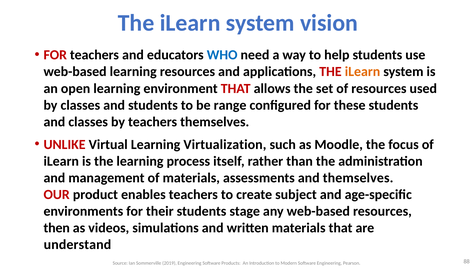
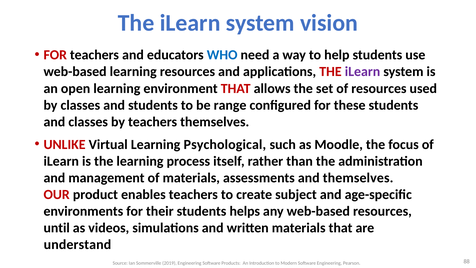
iLearn at (362, 72) colour: orange -> purple
Virtualization: Virtualization -> Psychological
stage: stage -> helps
then: then -> until
